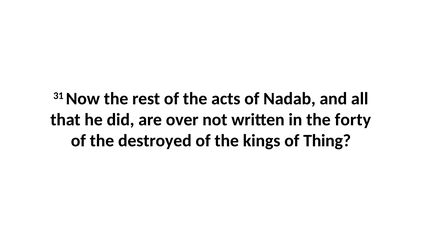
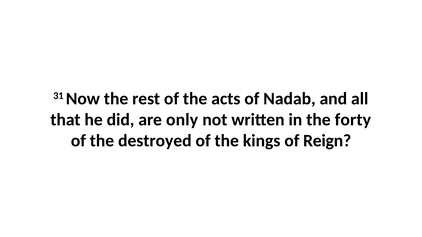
over: over -> only
Thing: Thing -> Reign
